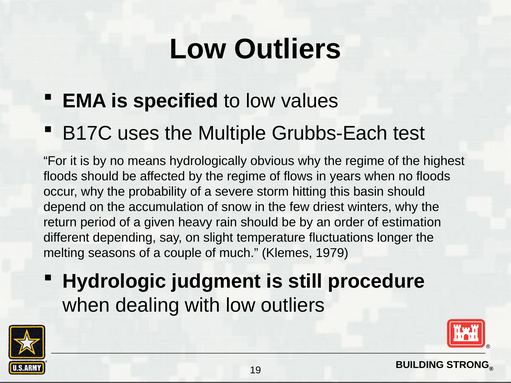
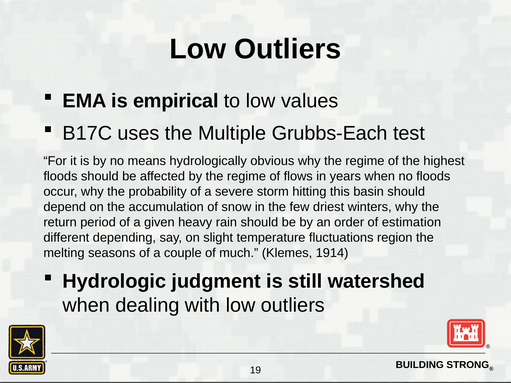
specified: specified -> empirical
longer: longer -> region
1979: 1979 -> 1914
procedure: procedure -> watershed
